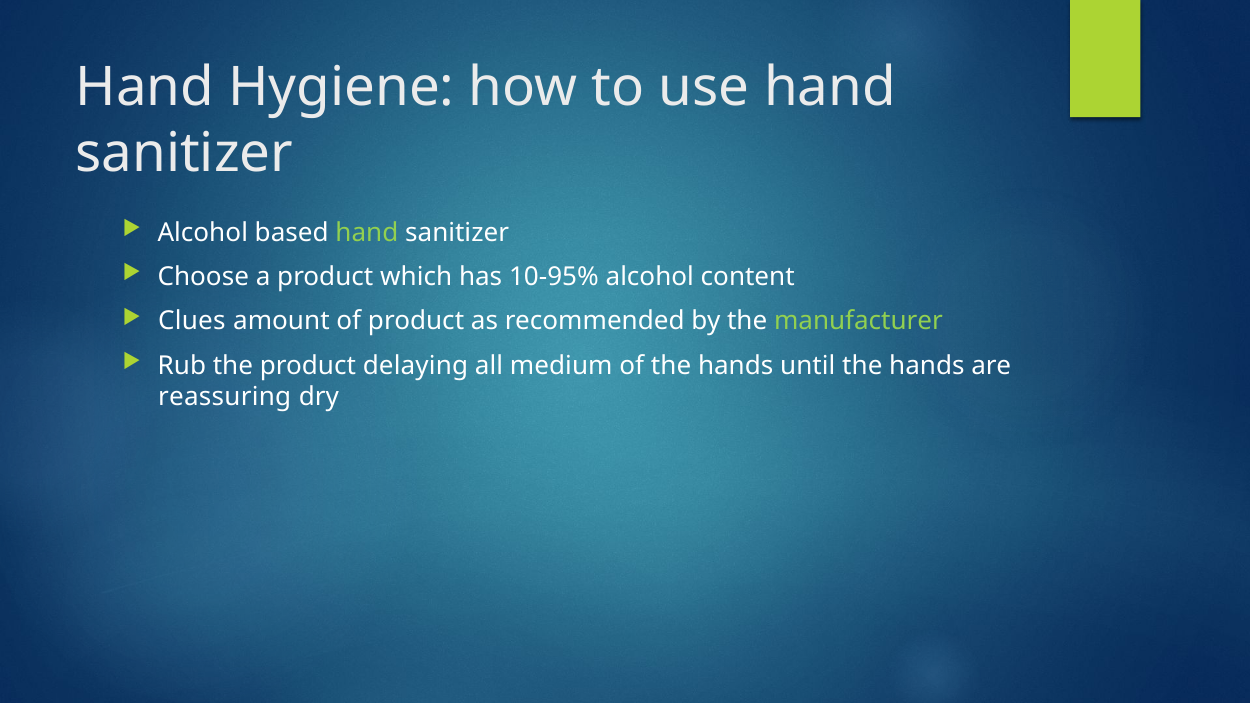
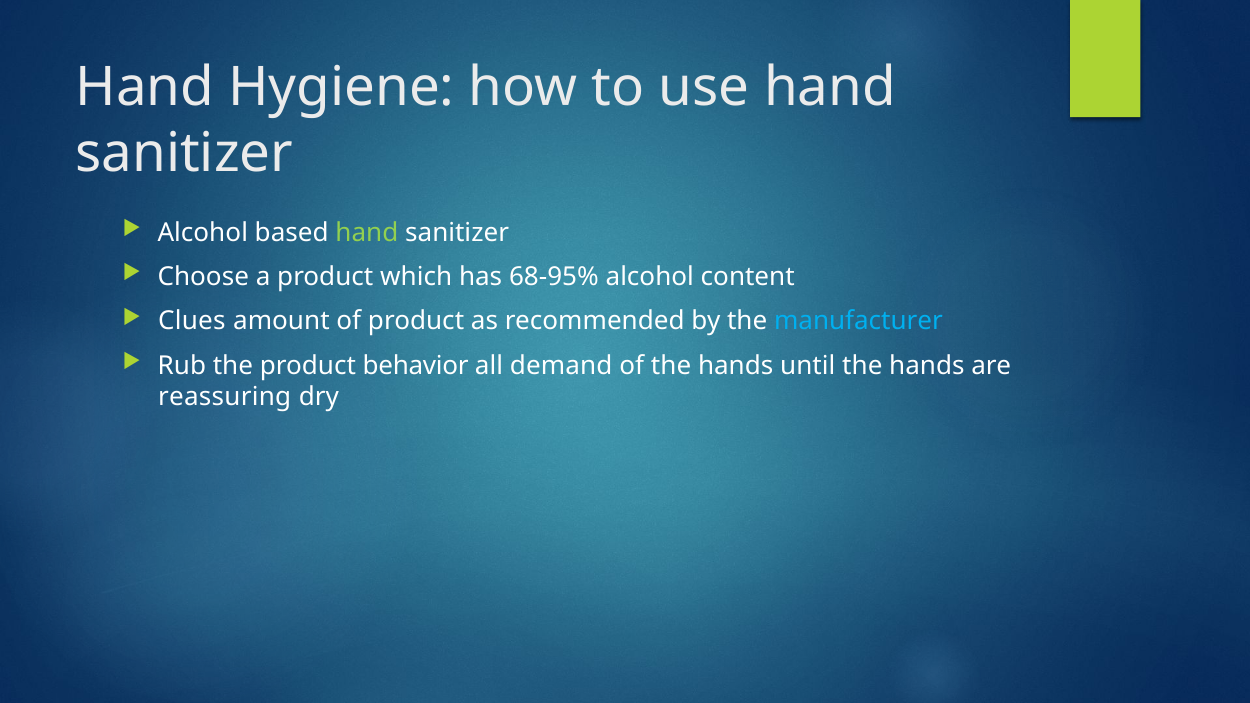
10-95%: 10-95% -> 68-95%
manufacturer colour: light green -> light blue
delaying: delaying -> behavior
medium: medium -> demand
